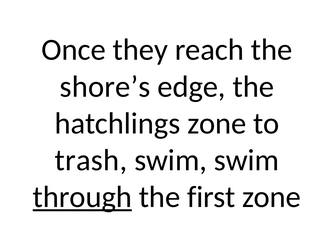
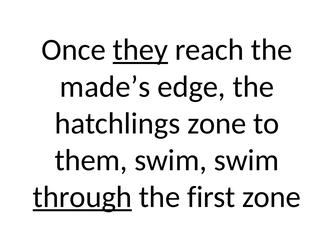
they underline: none -> present
shore’s: shore’s -> made’s
trash: trash -> them
